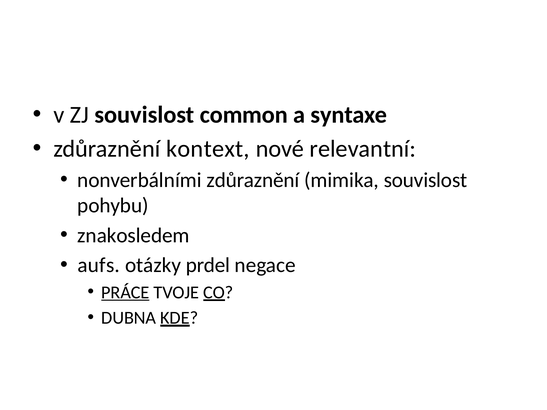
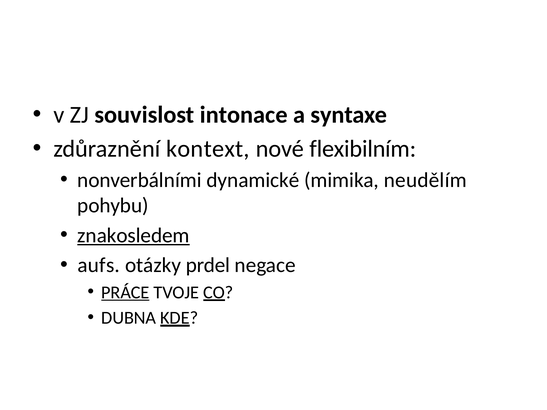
common: common -> intonace
relevantní: relevantní -> flexibilním
nonverbálními zdůraznění: zdůraznění -> dynamické
mimika souvislost: souvislost -> neudělím
znakosledem underline: none -> present
